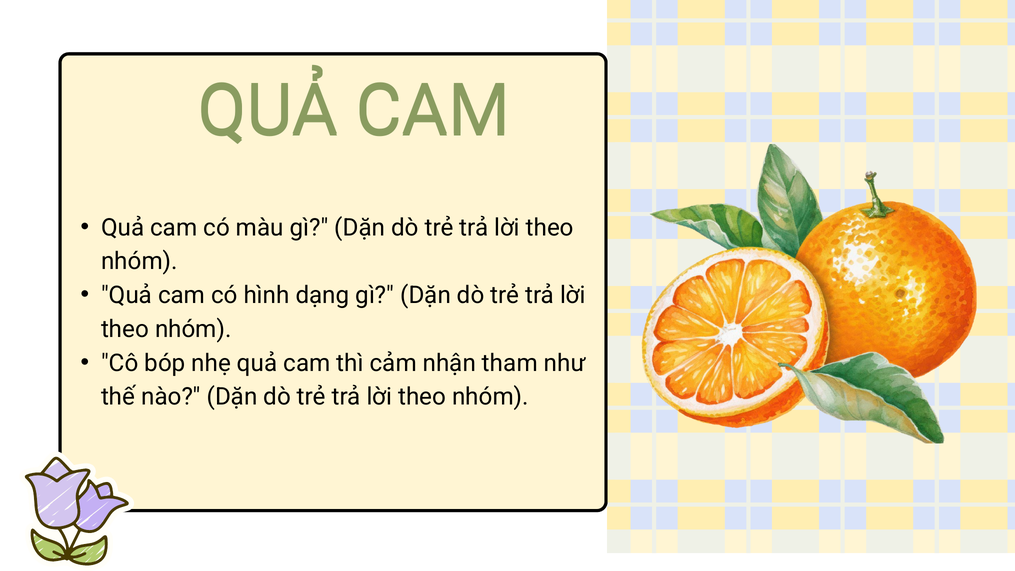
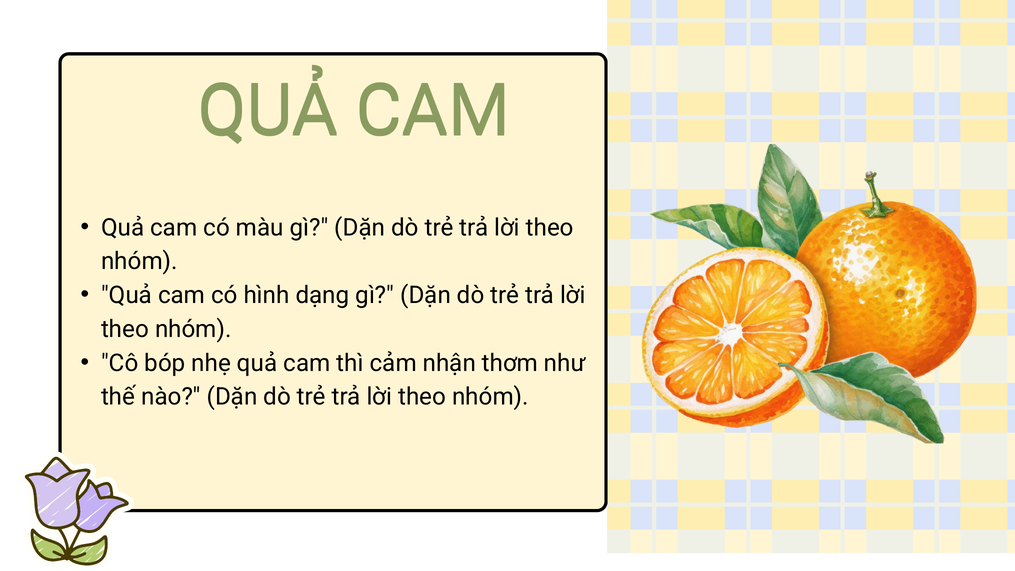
tham: tham -> thơm
